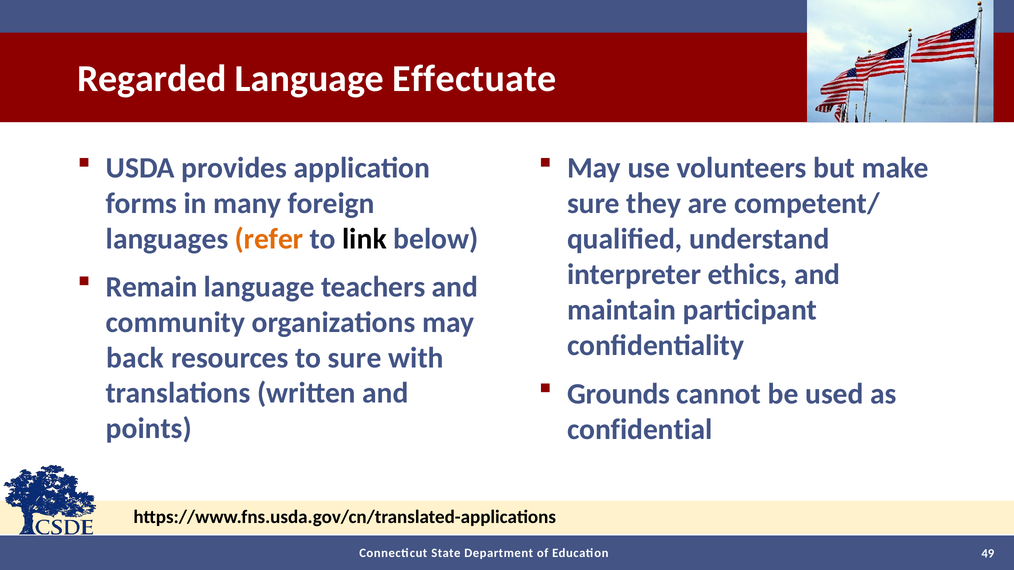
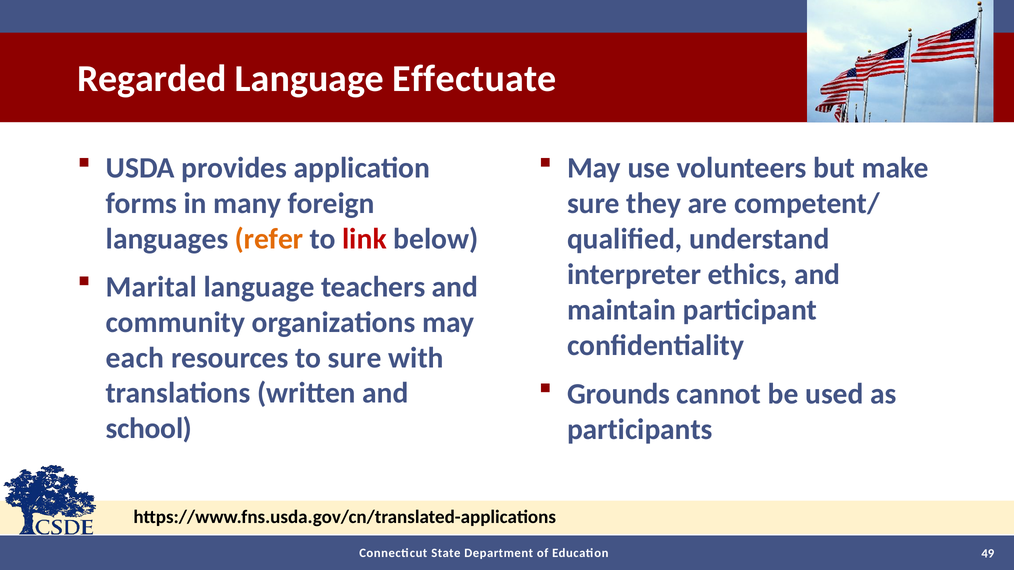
link colour: black -> red
Remain: Remain -> Marital
back: back -> each
points: points -> school
confidential: confidential -> participants
